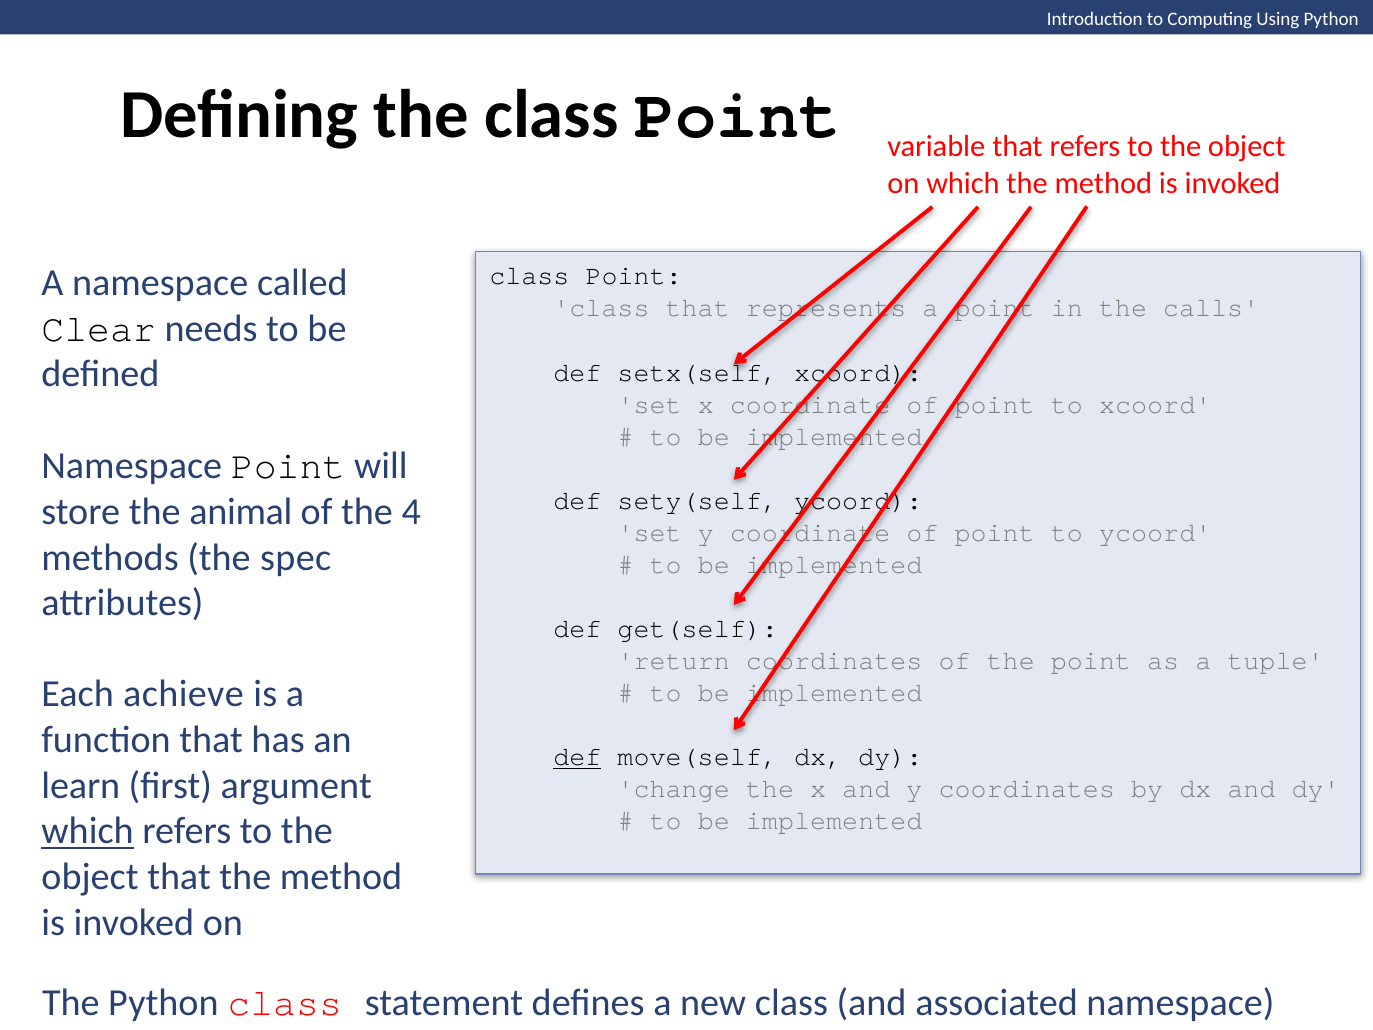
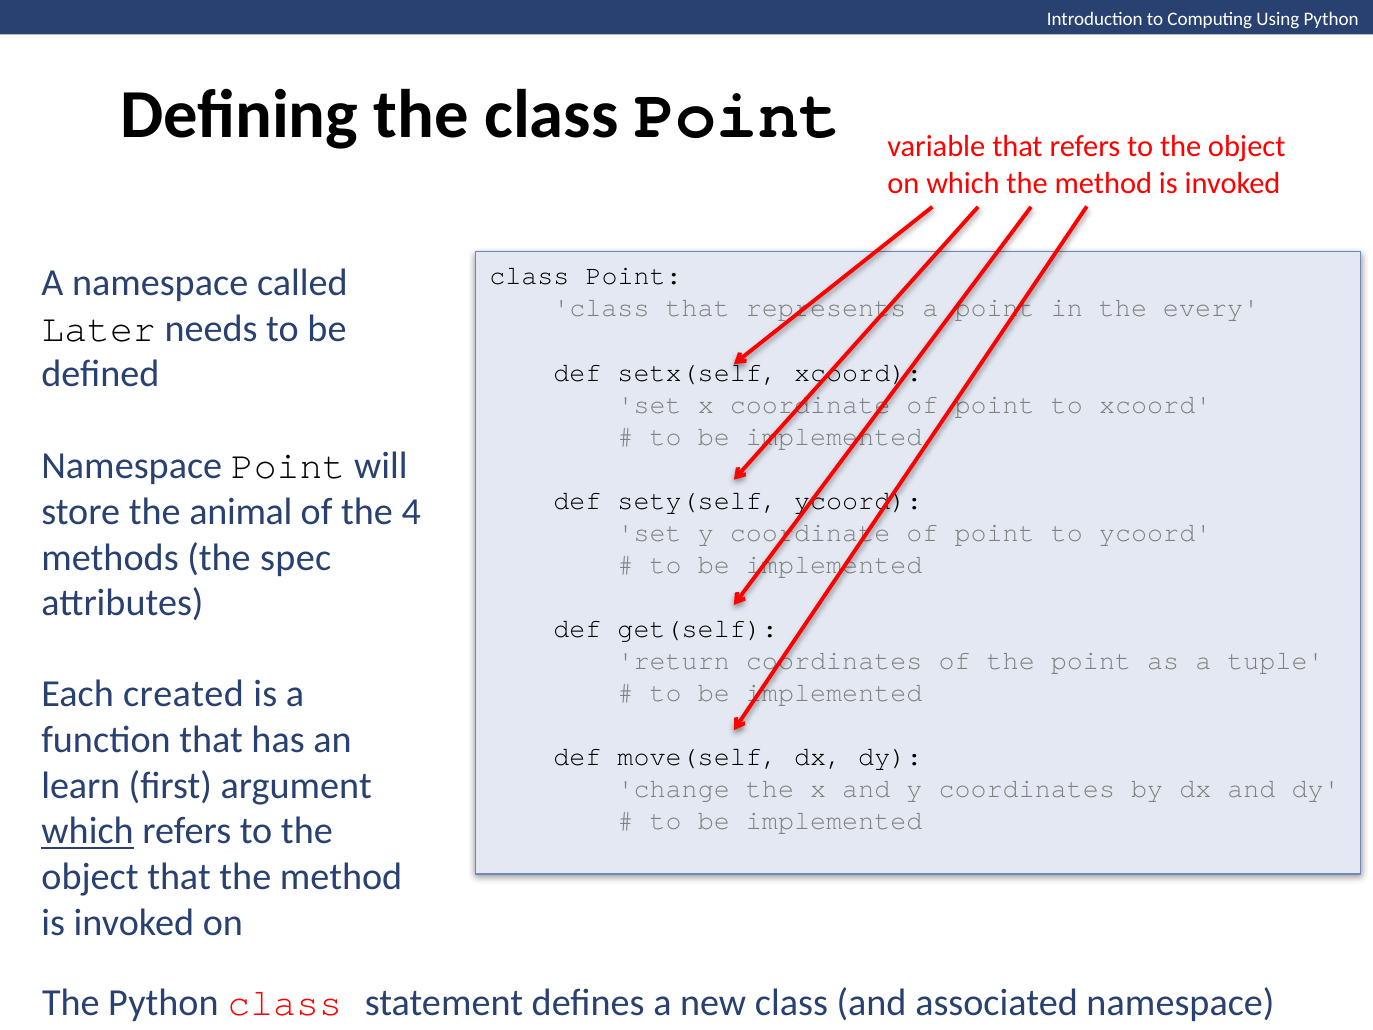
calls: calls -> every
Clear: Clear -> Later
achieve: achieve -> created
def at (577, 757) underline: present -> none
